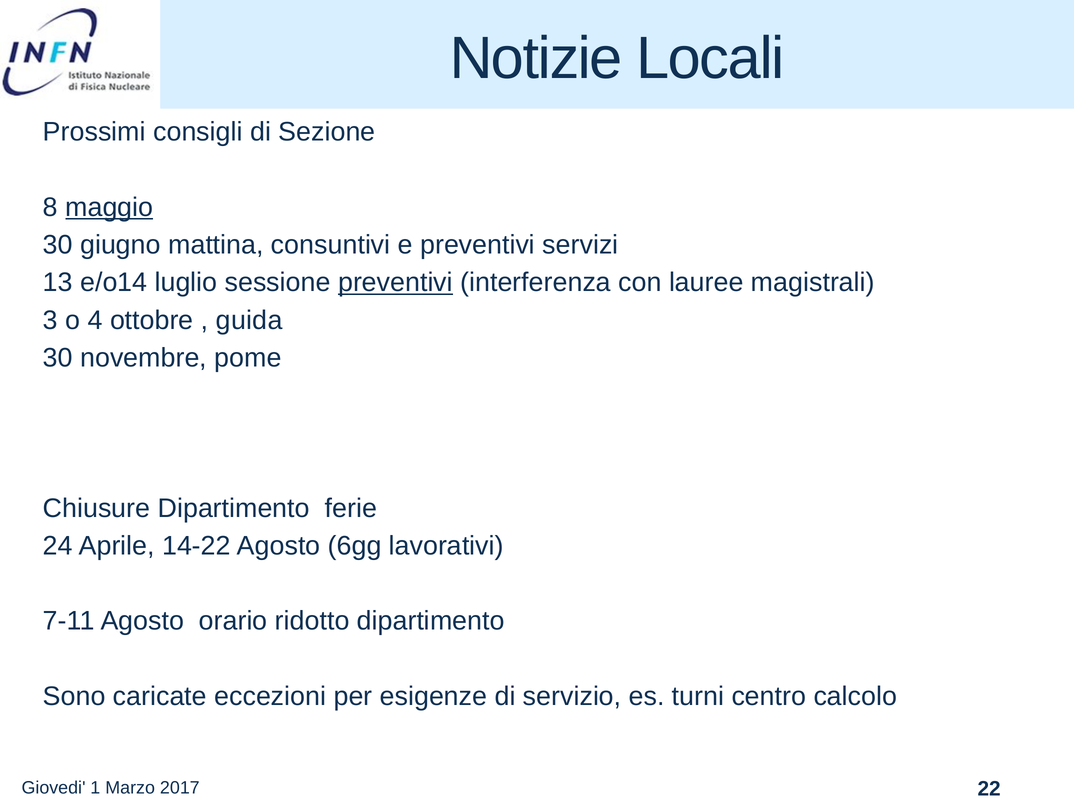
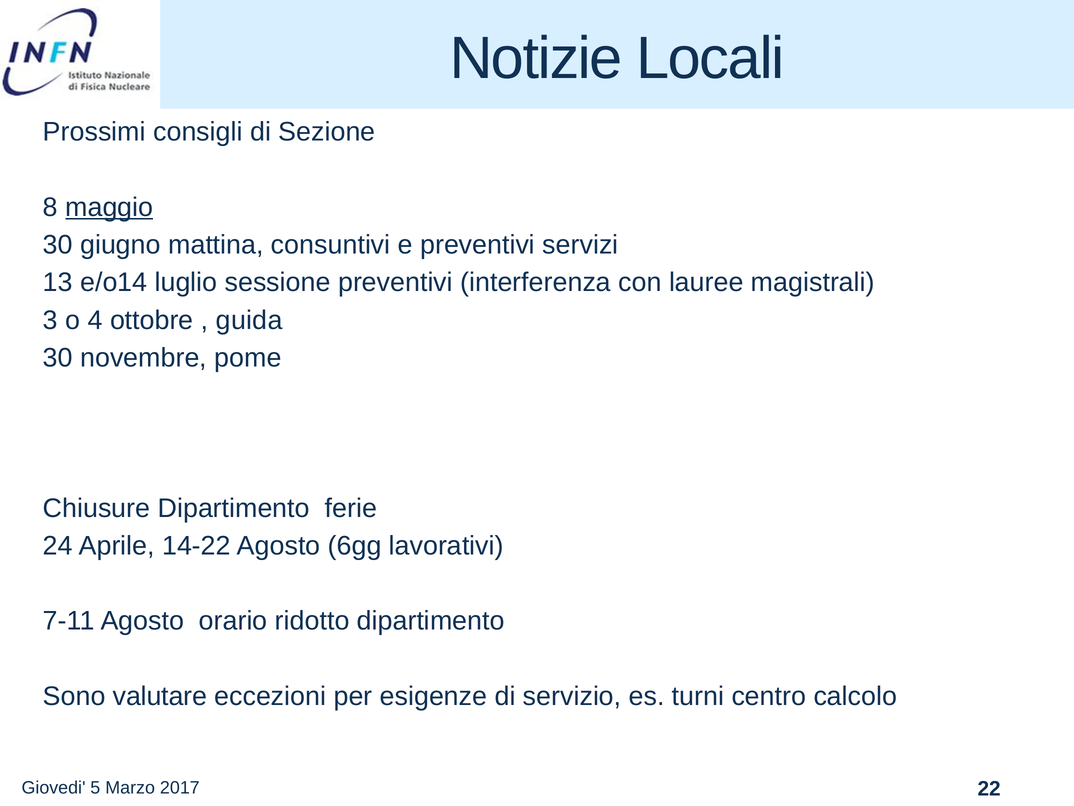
preventivi at (395, 282) underline: present -> none
caricate: caricate -> valutare
1: 1 -> 5
